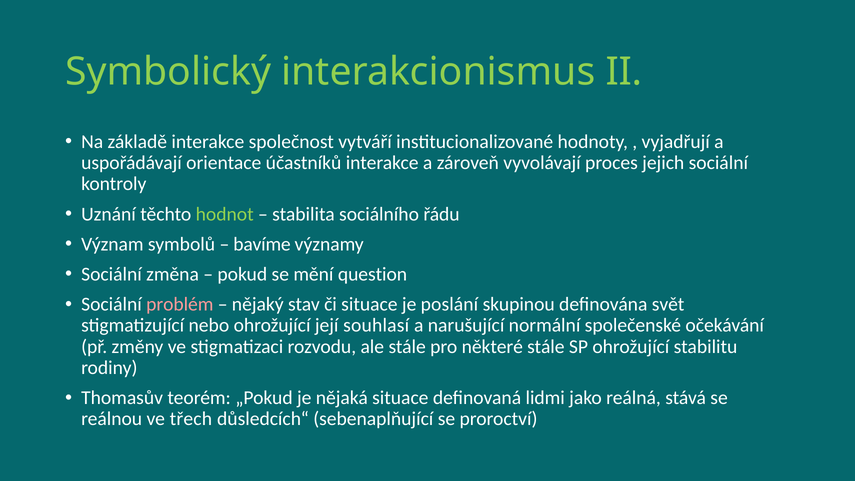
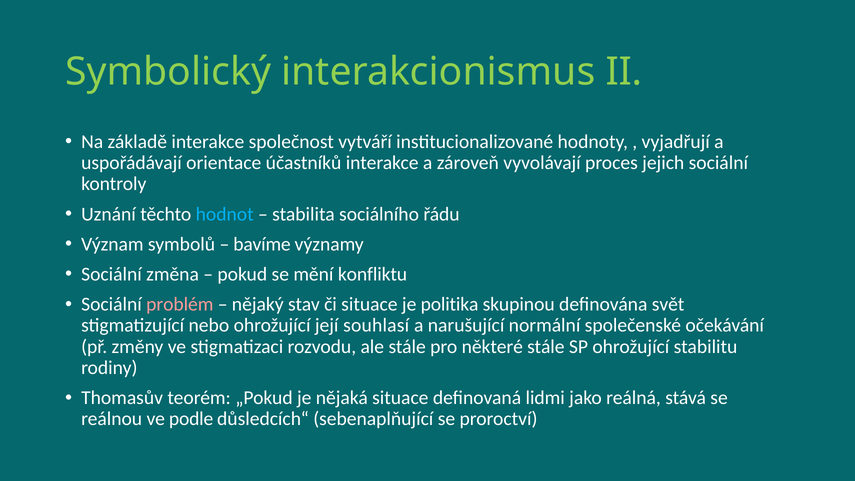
hodnot colour: light green -> light blue
question: question -> konfliktu
poslání: poslání -> politika
třech: třech -> podle
